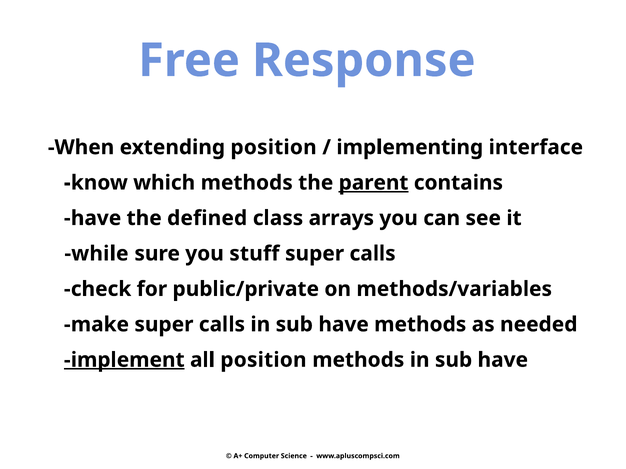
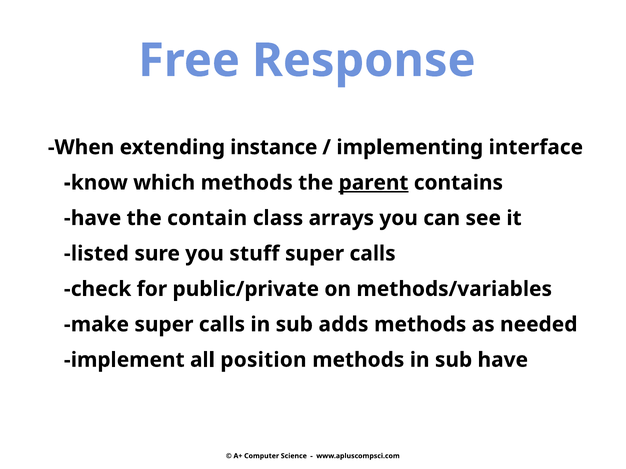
extending position: position -> instance
defined: defined -> contain
while: while -> listed
calls in sub have: have -> adds
implement underline: present -> none
